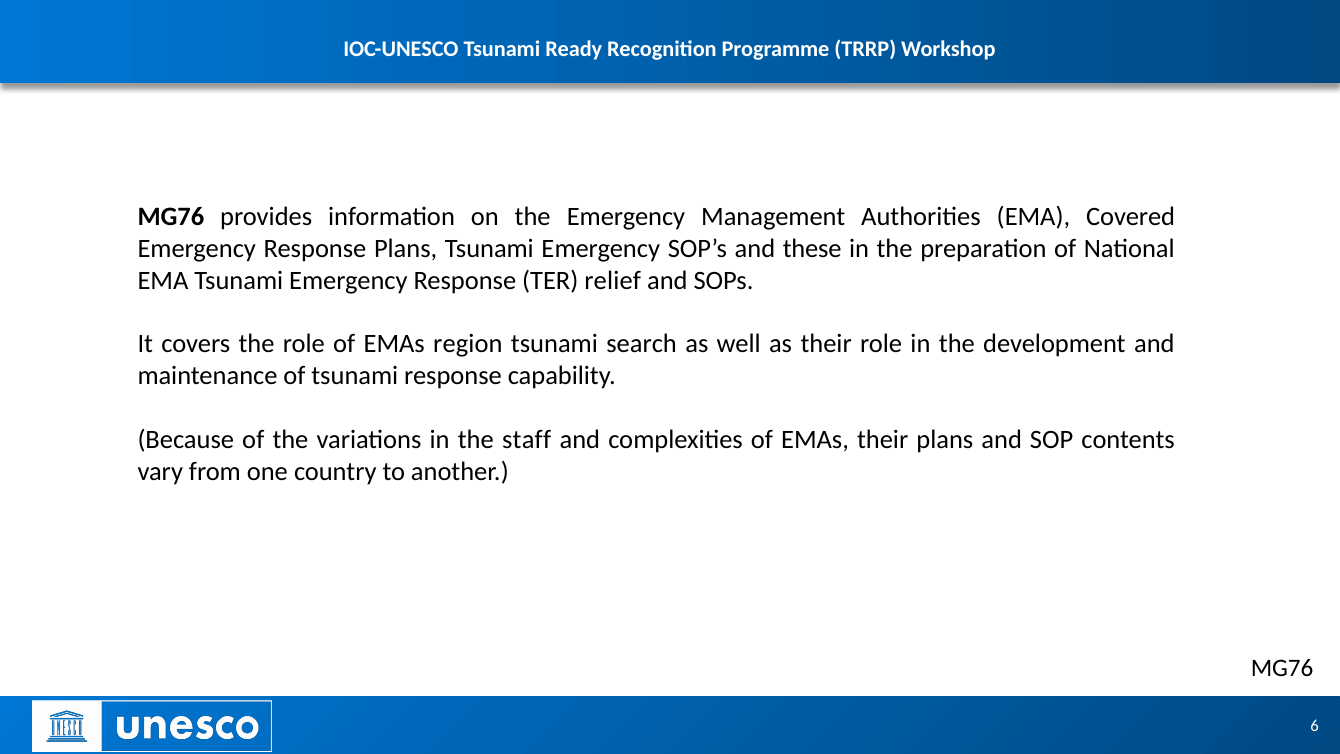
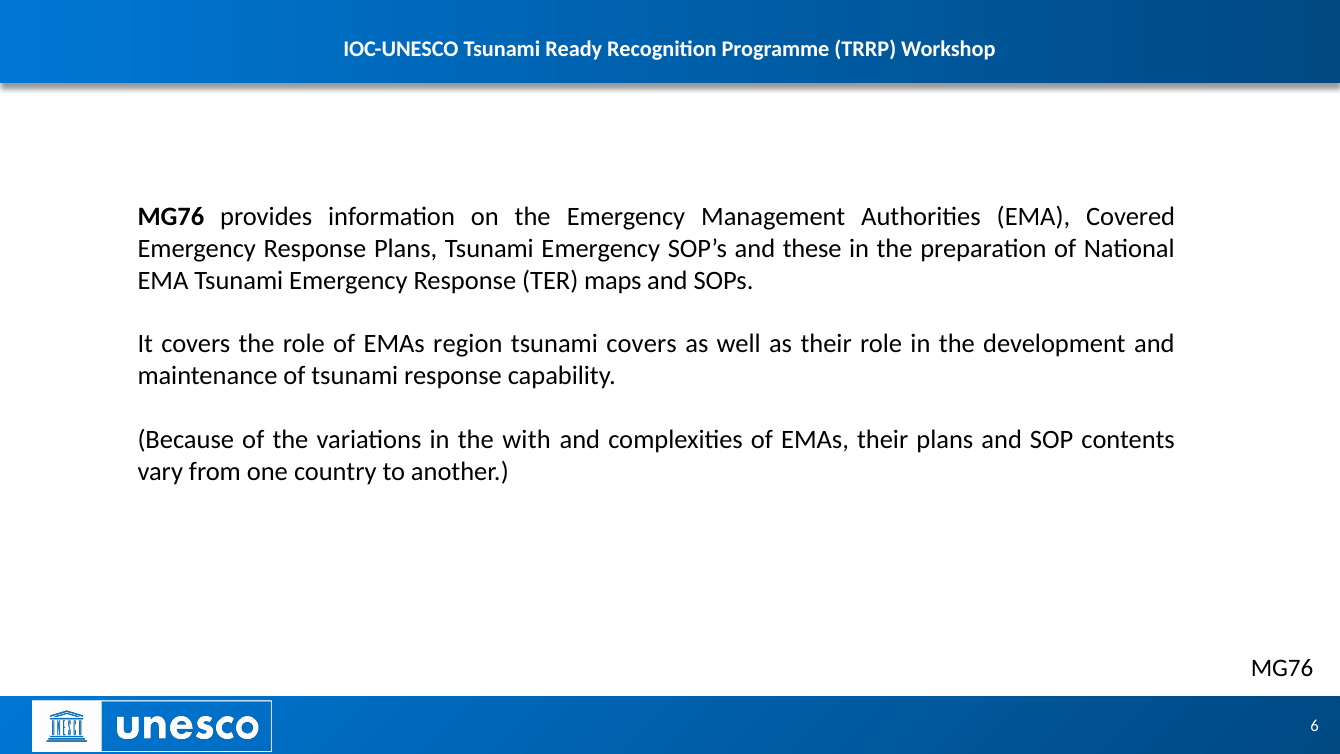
relief: relief -> maps
tsunami search: search -> covers
staff: staff -> with
